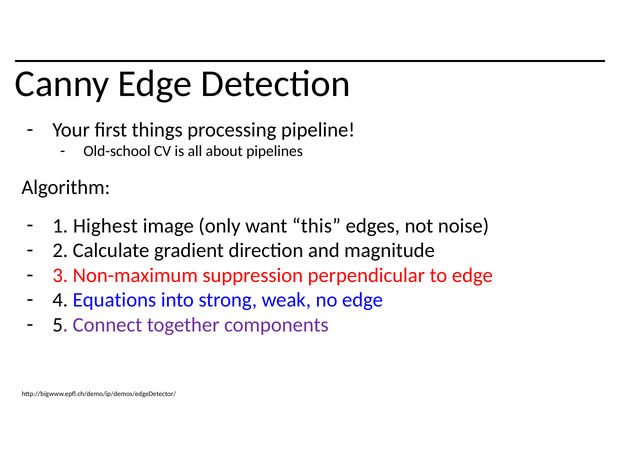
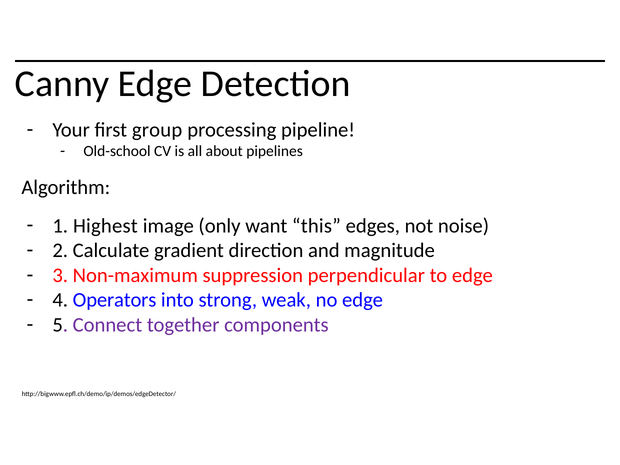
things: things -> group
Equations: Equations -> Operators
